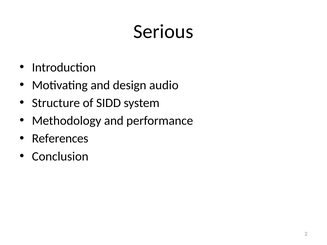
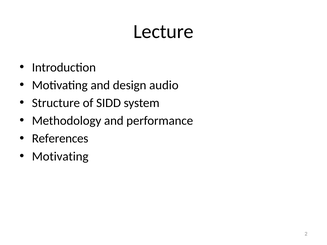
Serious: Serious -> Lecture
Conclusion at (60, 156): Conclusion -> Motivating
